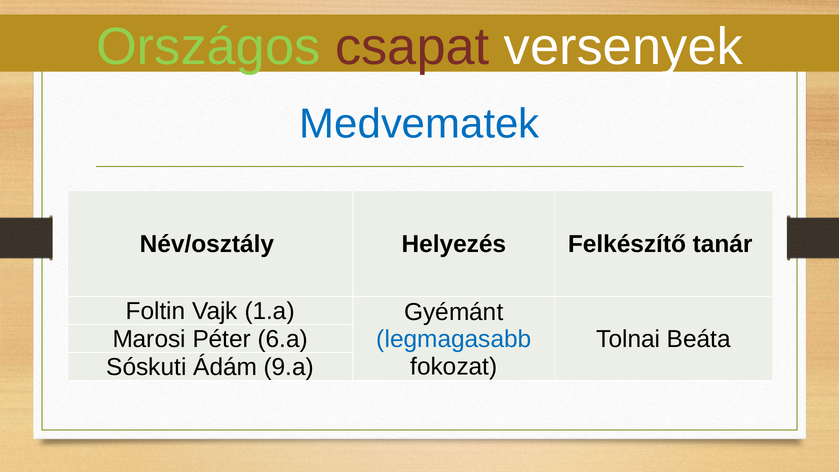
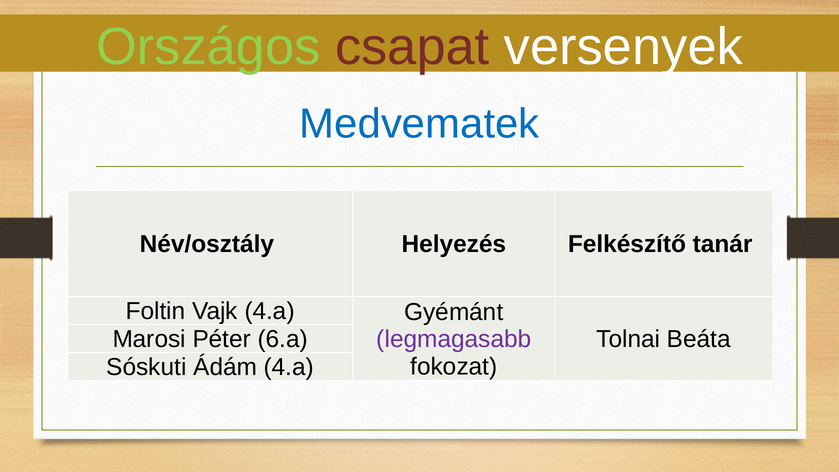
Vajk 1.a: 1.a -> 4.a
legmagasabb colour: blue -> purple
Ádám 9.a: 9.a -> 4.a
